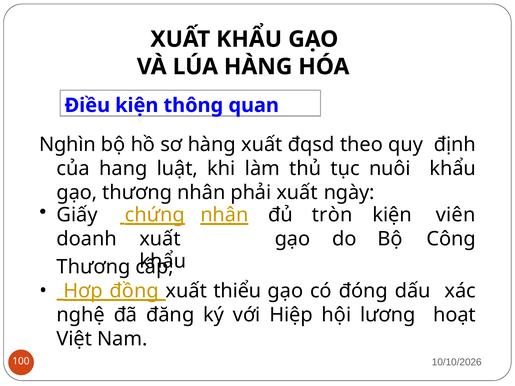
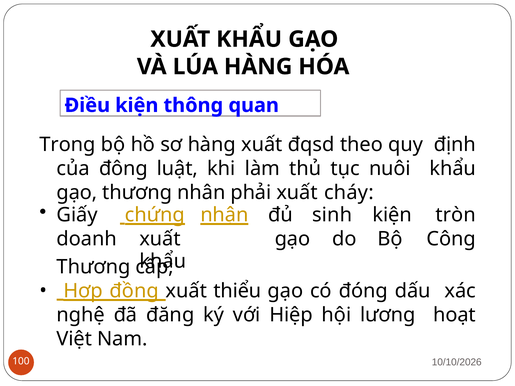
Nghìn: Nghìn -> Trong
hang: hang -> đông
ngày: ngày -> cháy
tròn: tròn -> sinh
viên: viên -> tròn
